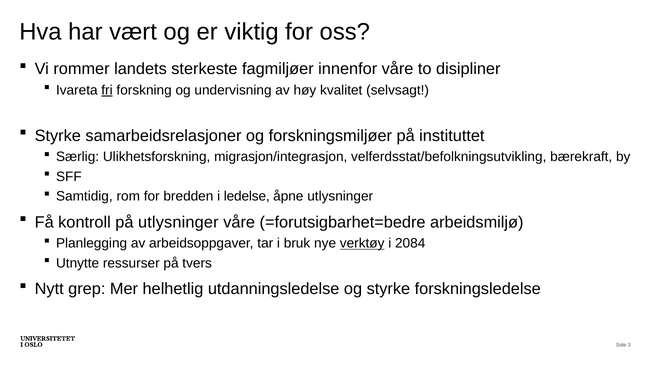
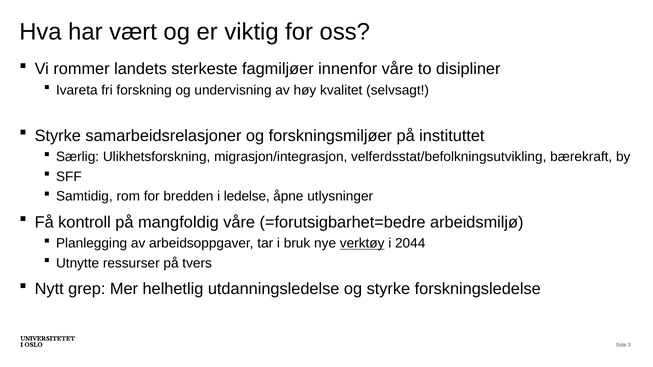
fri underline: present -> none
på utlysninger: utlysninger -> mangfoldig
2084: 2084 -> 2044
